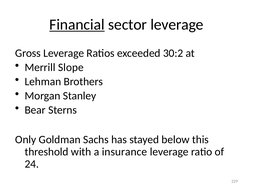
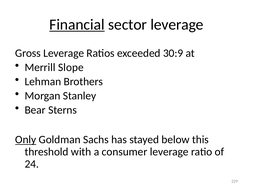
30:2: 30:2 -> 30:9
Only underline: none -> present
insurance: insurance -> consumer
